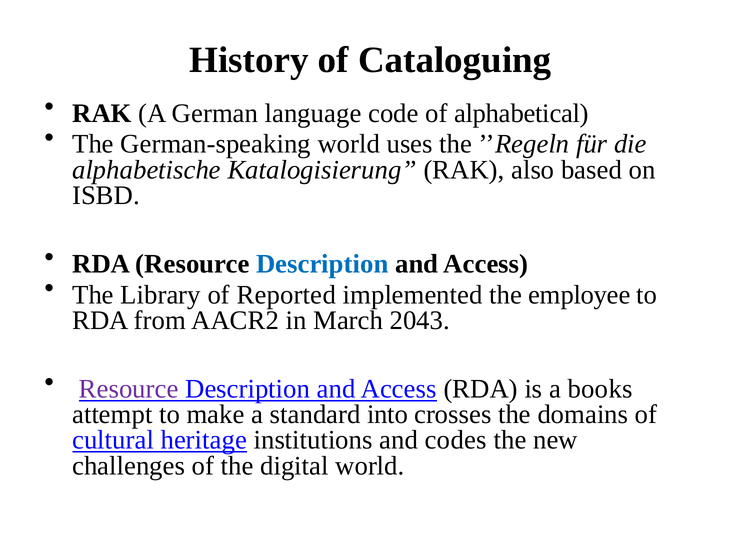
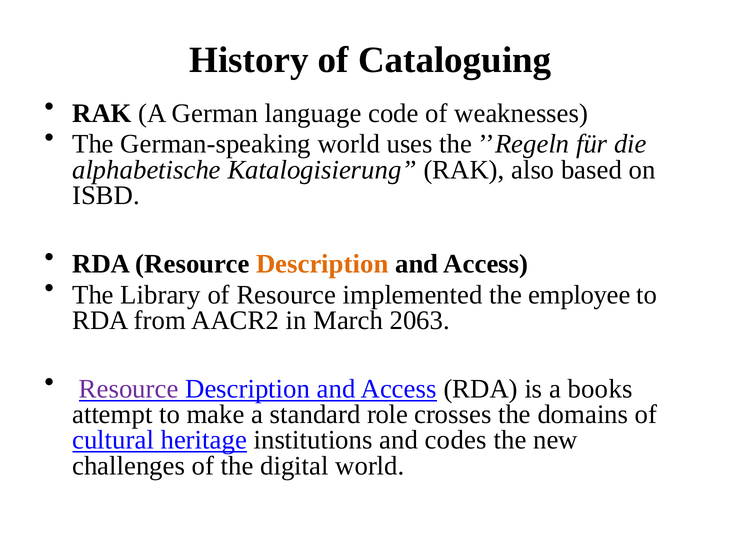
alphabetical: alphabetical -> weaknesses
Description at (322, 264) colour: blue -> orange
of Reported: Reported -> Resource
2043: 2043 -> 2063
into: into -> role
